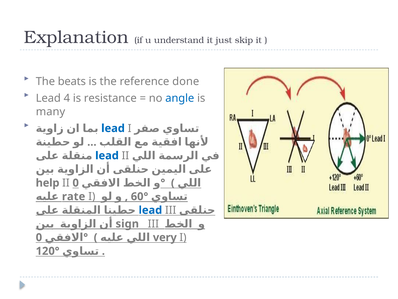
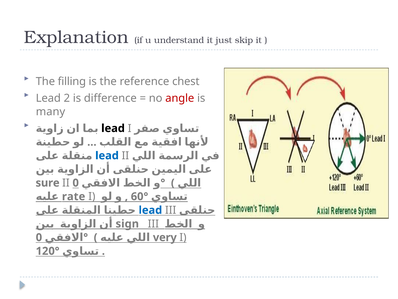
beats: beats -> filling
done: done -> chest
4: 4 -> 2
resistance: resistance -> difference
angle colour: blue -> red
lead at (113, 128) colour: blue -> black
help: help -> sure
